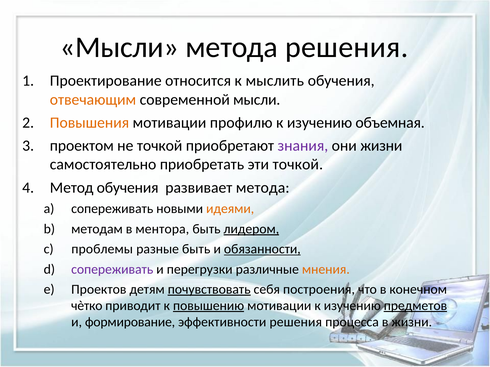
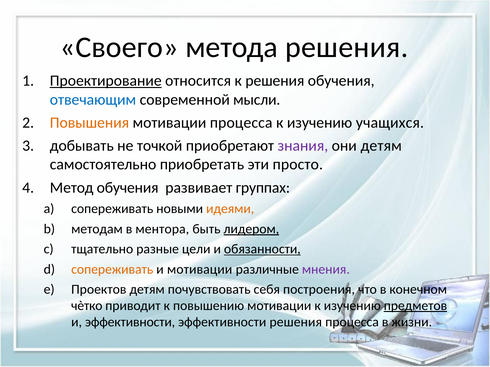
Мысли at (119, 47): Мысли -> Своего
Проектирование underline: none -> present
к мыслить: мыслить -> решения
отвечающим colour: orange -> blue
мотивации профилю: профилю -> процесса
объемная: объемная -> учащихся
проектом: проектом -> добывать
они жизни: жизни -> детям
эти точкой: точкой -> просто
развивает метода: метода -> группах
проблемы: проблемы -> тщательно
разные быть: быть -> цели
сопереживать at (112, 270) colour: purple -> orange
и перегрузки: перегрузки -> мотивации
мнения colour: orange -> purple
почувствовать underline: present -> none
повышению underline: present -> none
и формирование: формирование -> эффективности
